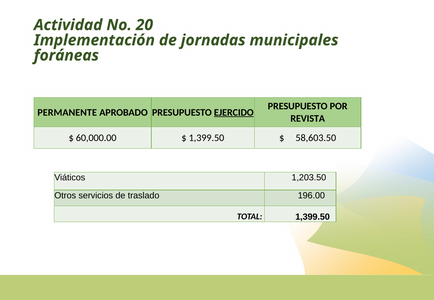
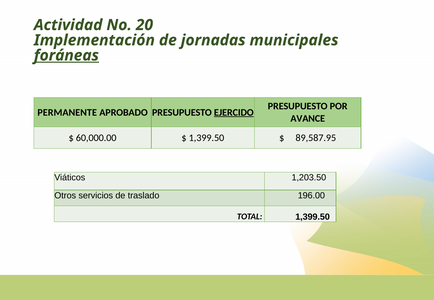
foráneas underline: none -> present
REVISTA: REVISTA -> AVANCE
58,603.50: 58,603.50 -> 89,587.95
